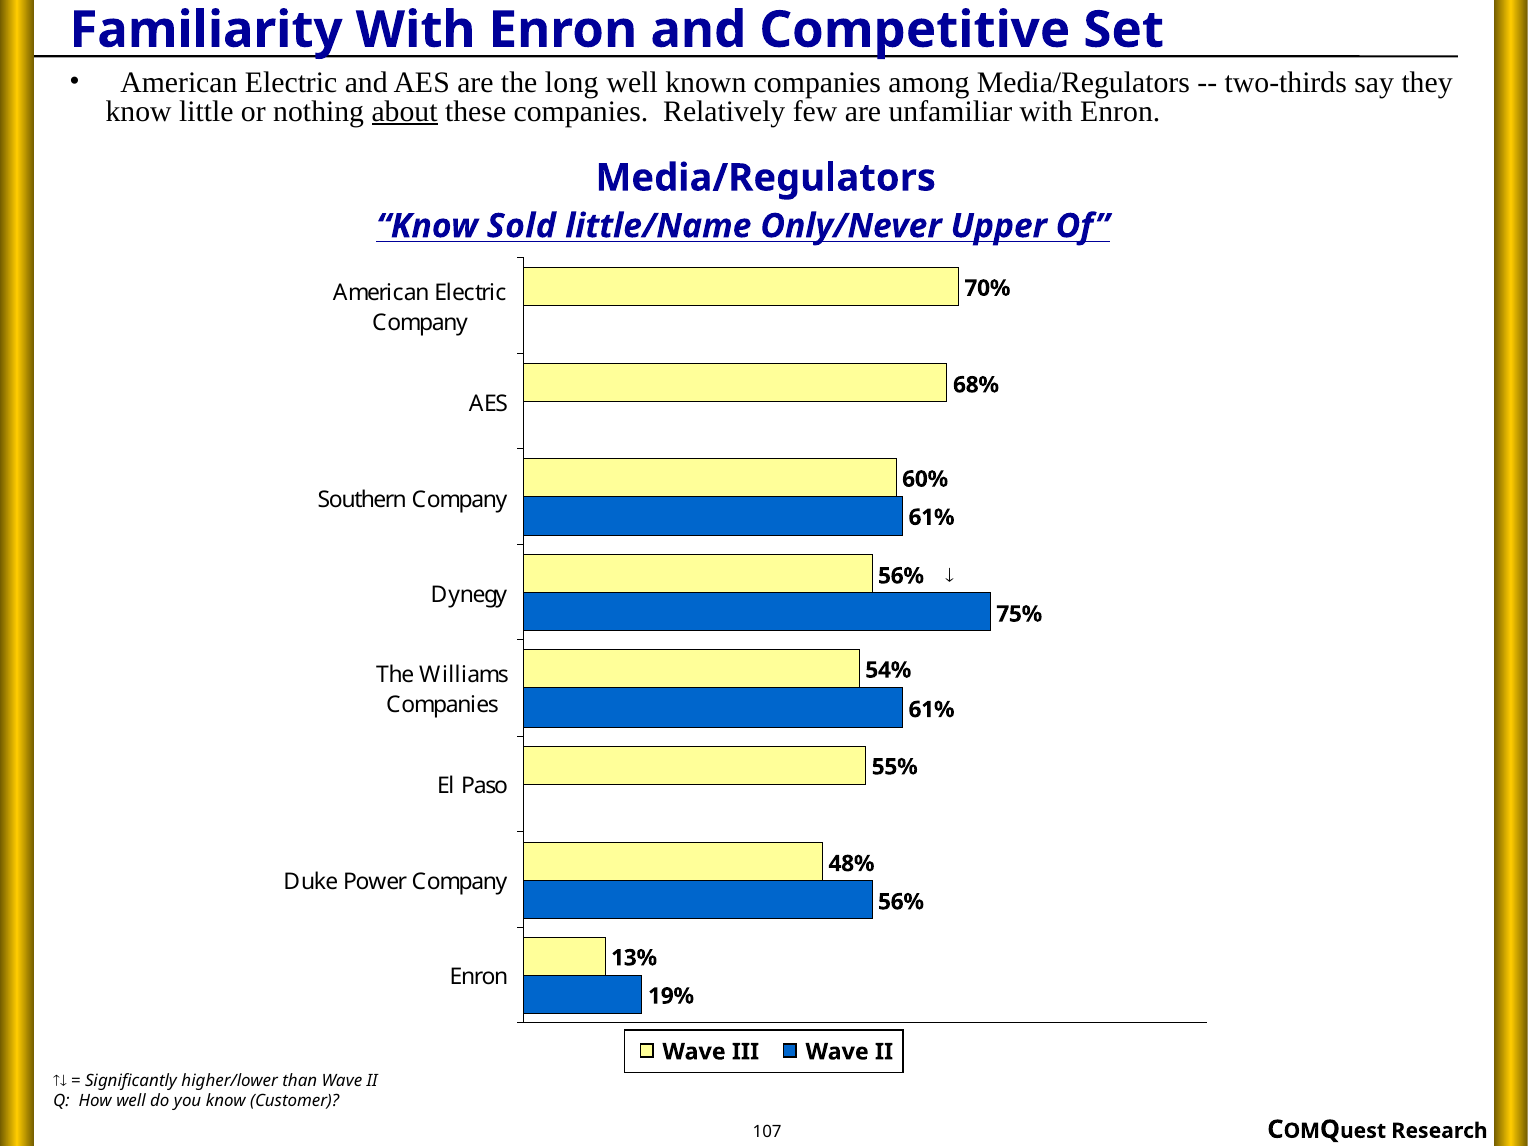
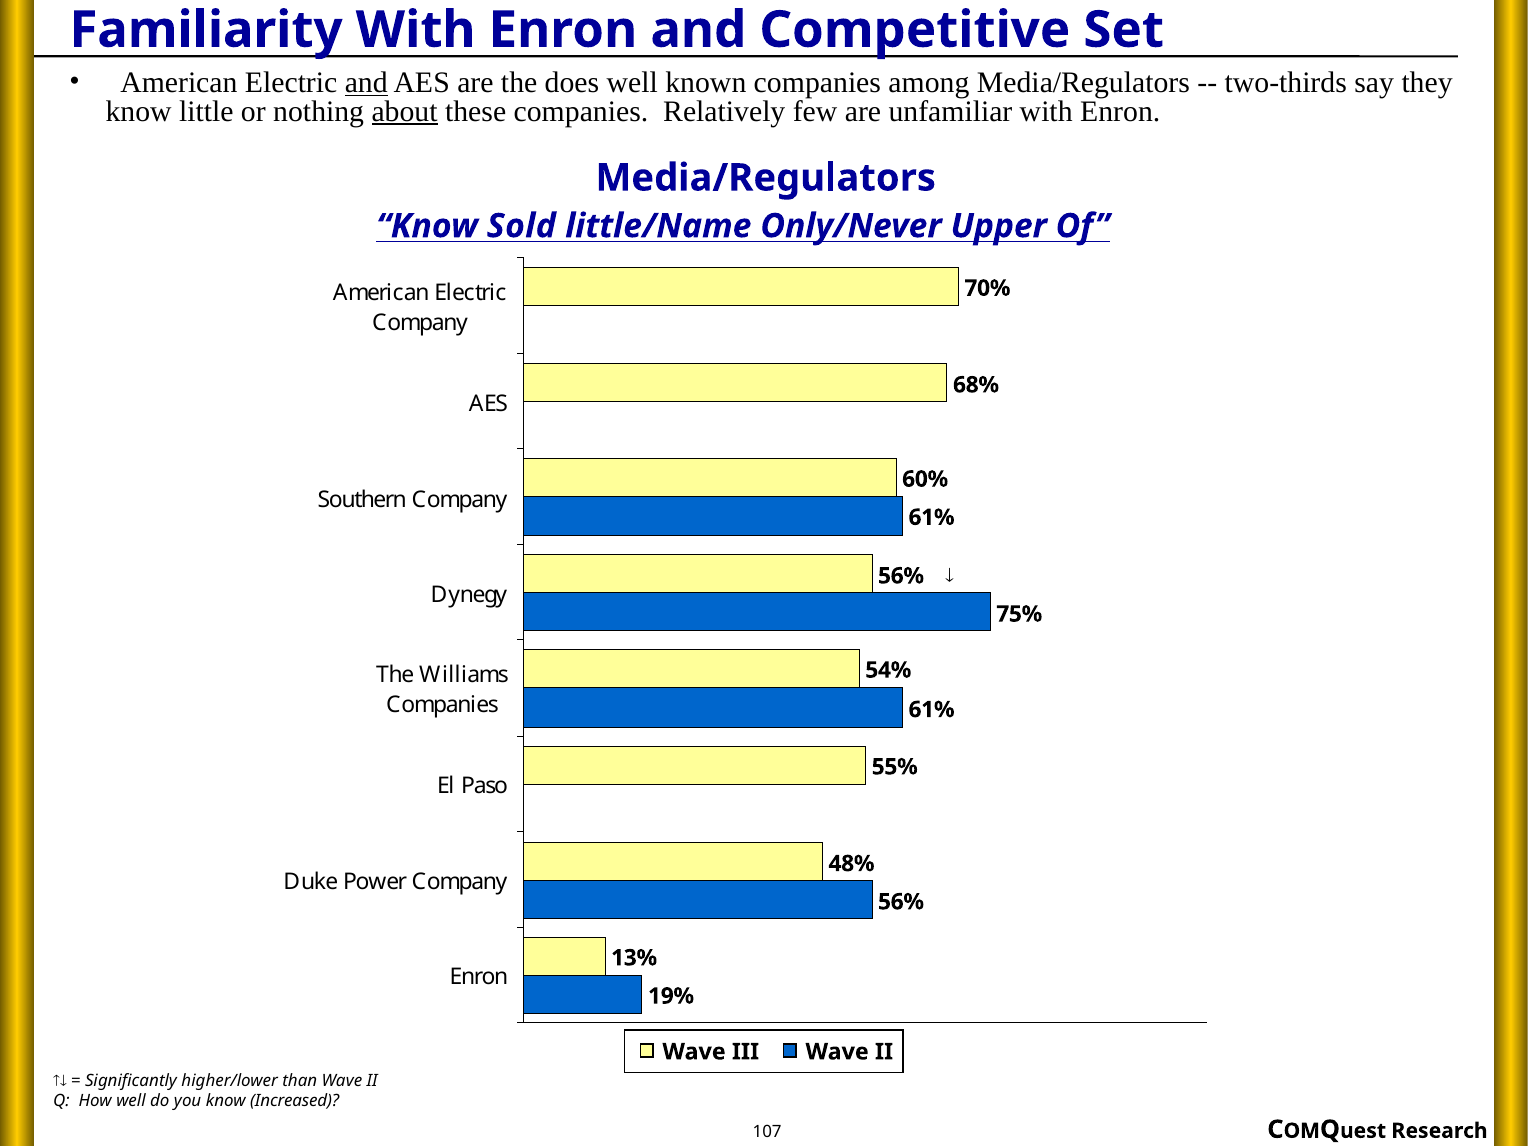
and at (366, 83) underline: none -> present
long: long -> does
Customer: Customer -> Increased
